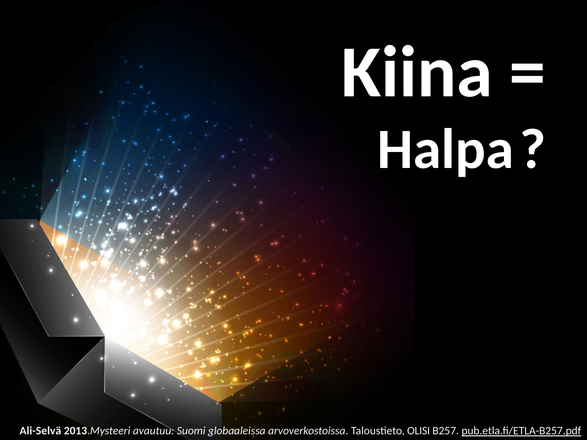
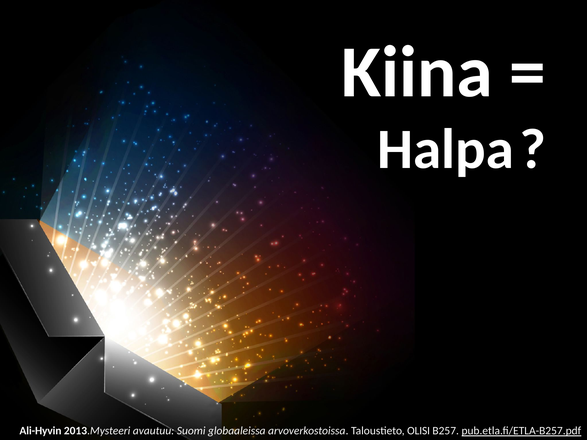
Ali-Selvä: Ali-Selvä -> Ali-Hyvin
